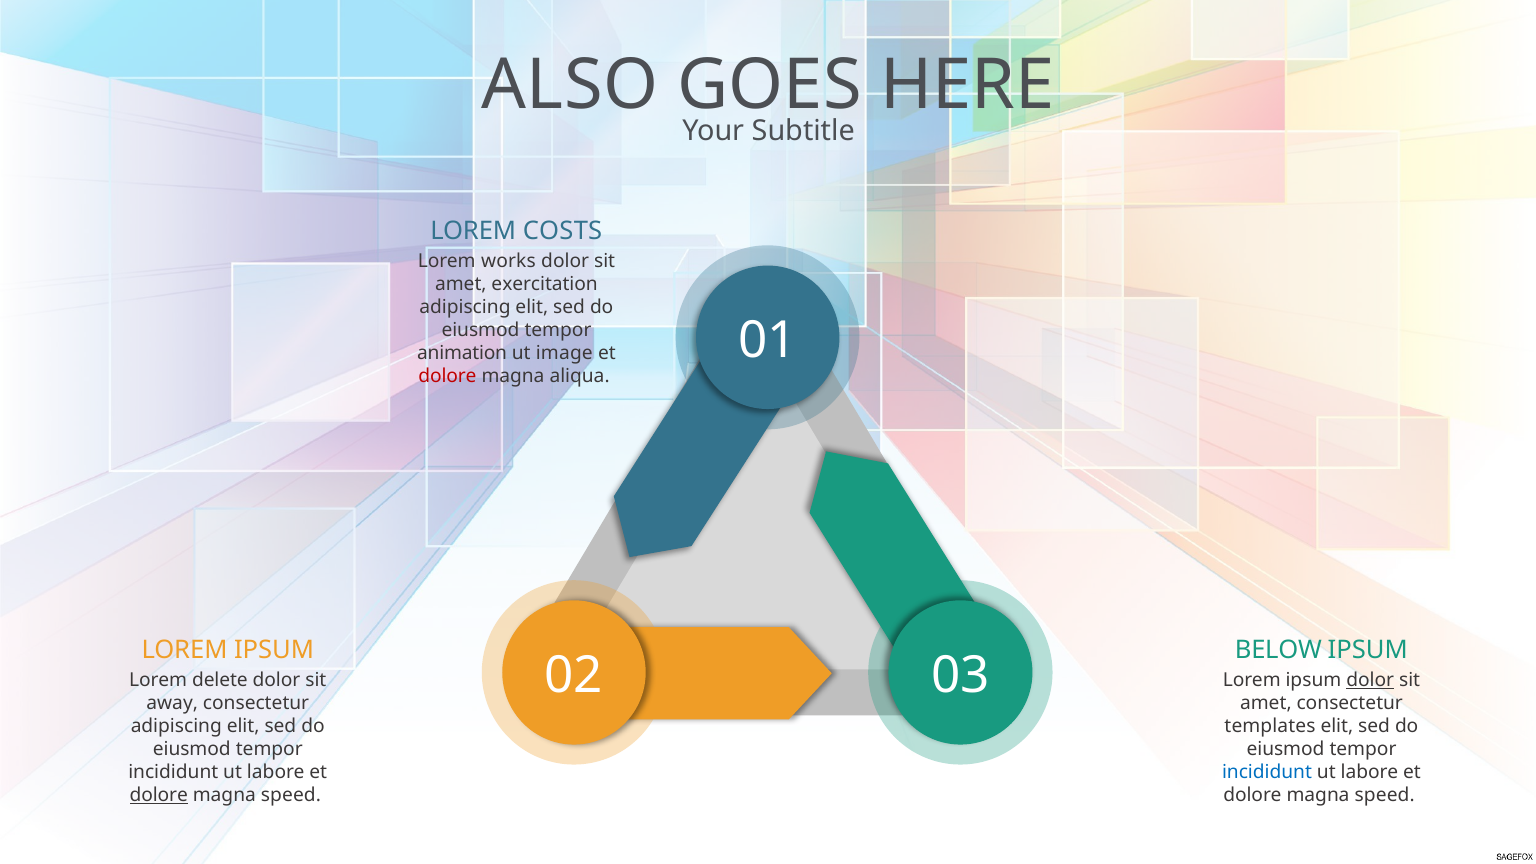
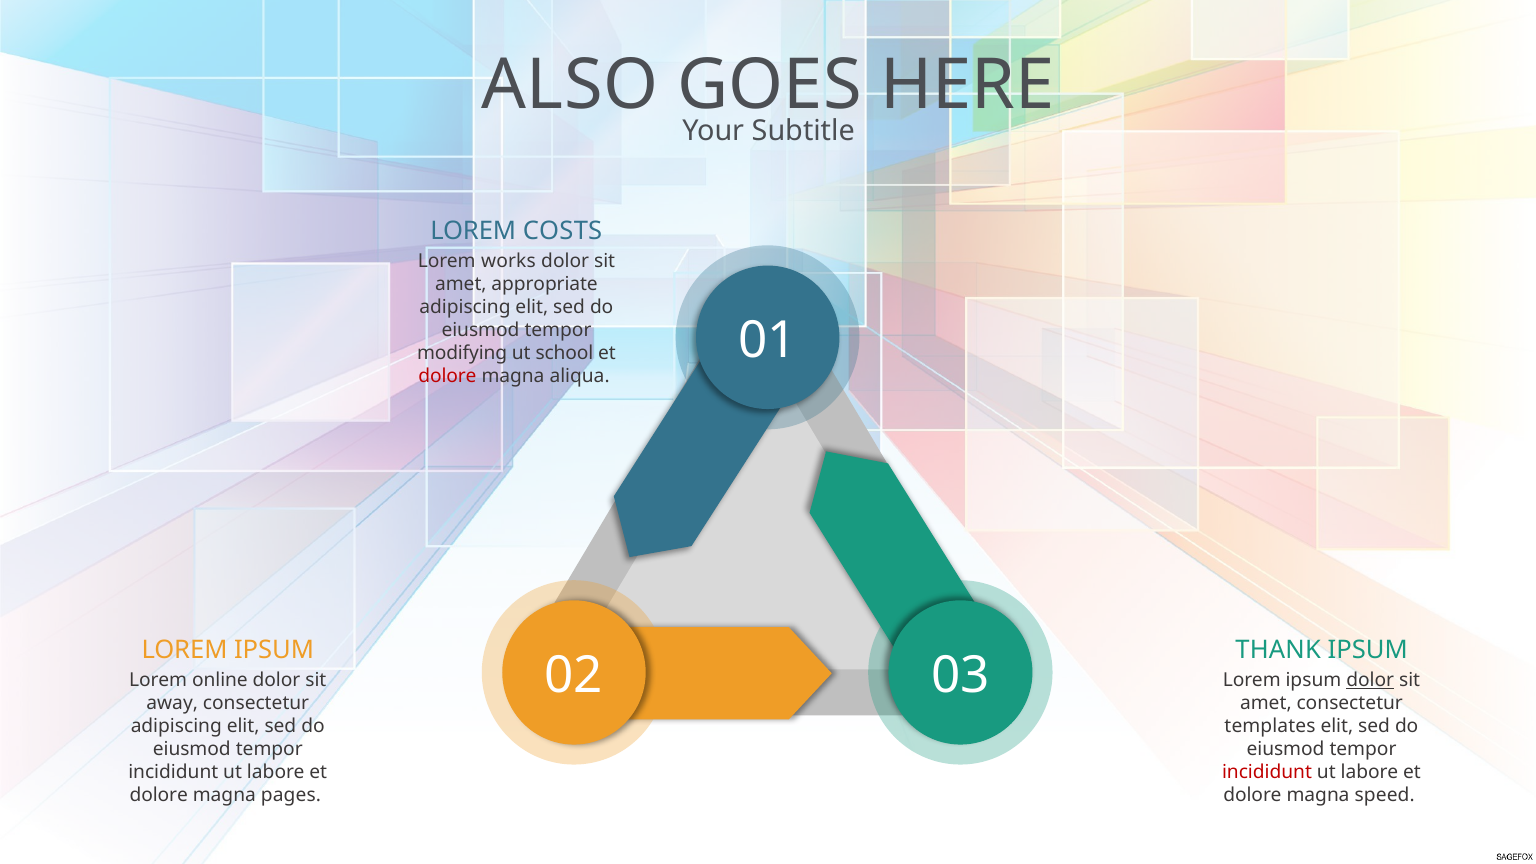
exercitation: exercitation -> appropriate
animation: animation -> modifying
image: image -> school
BELOW: BELOW -> THANK
delete: delete -> online
incididunt at (1267, 772) colour: blue -> red
dolore at (159, 795) underline: present -> none
speed at (291, 795): speed -> pages
